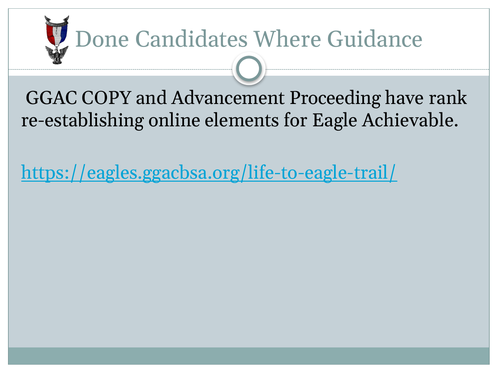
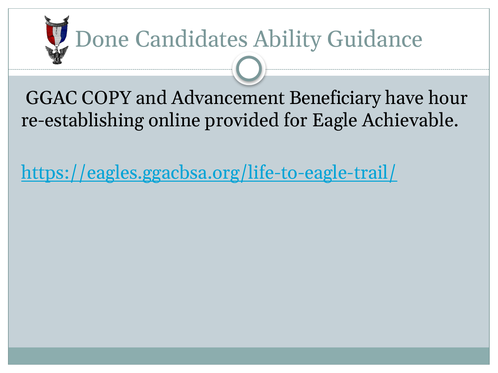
Where: Where -> Ability
Proceeding: Proceeding -> Beneficiary
rank: rank -> hour
elements: elements -> provided
